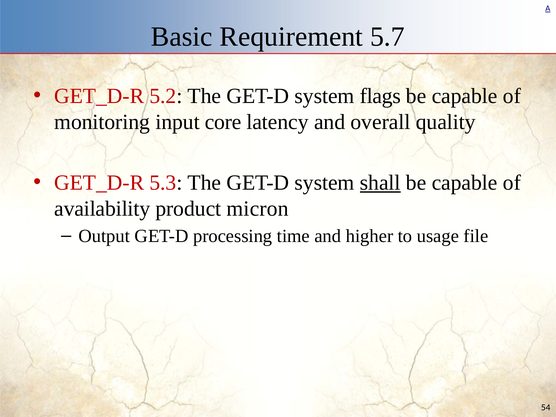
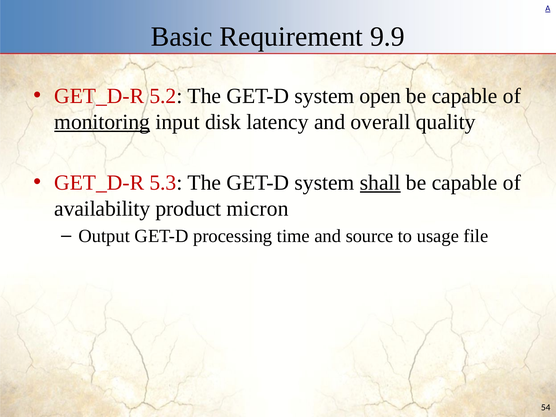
5.7: 5.7 -> 9.9
flags: flags -> open
monitoring underline: none -> present
core: core -> disk
higher: higher -> source
